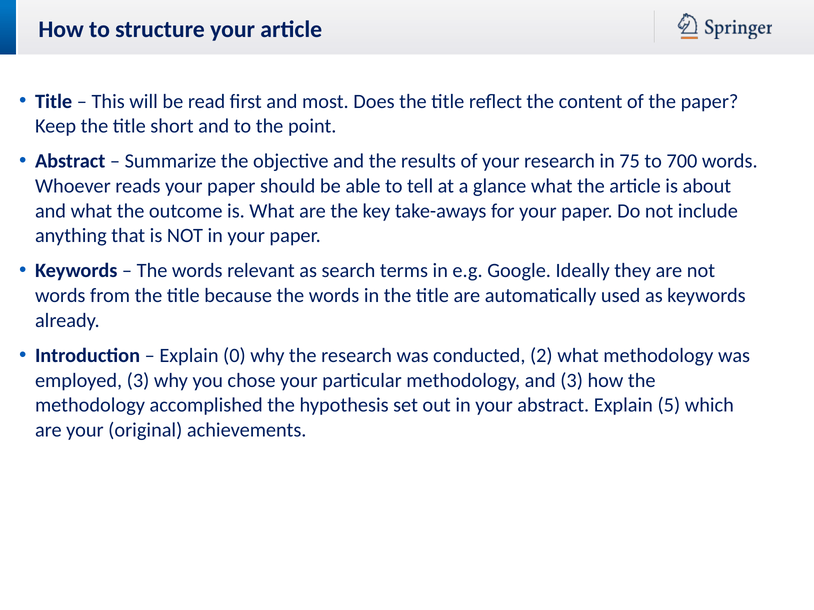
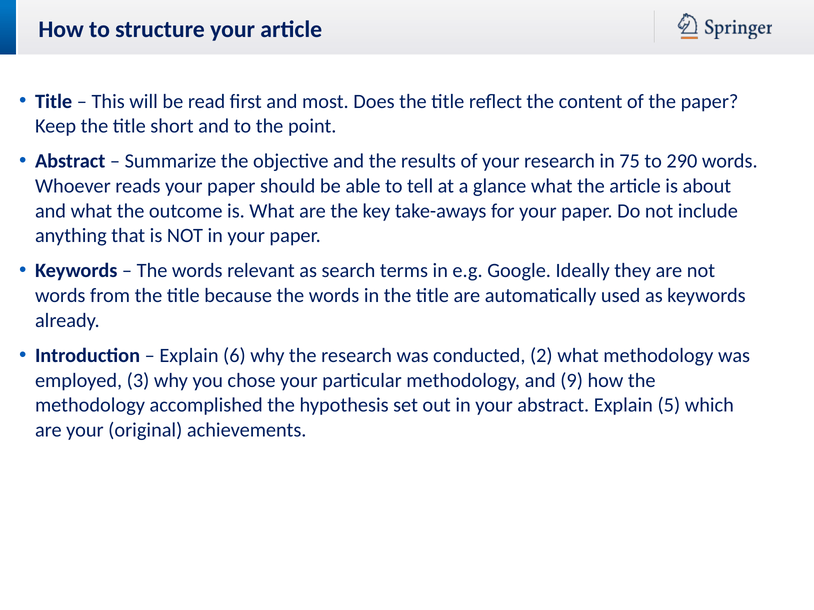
700: 700 -> 290
0: 0 -> 6
and 3: 3 -> 9
